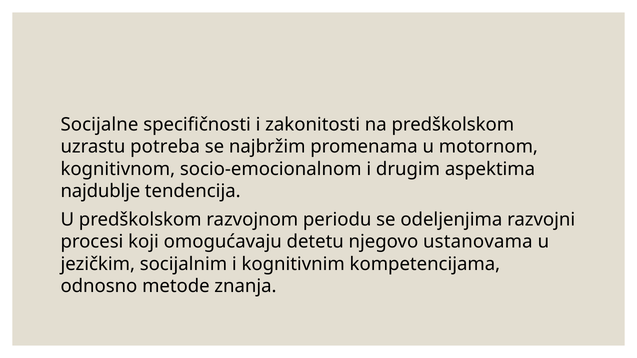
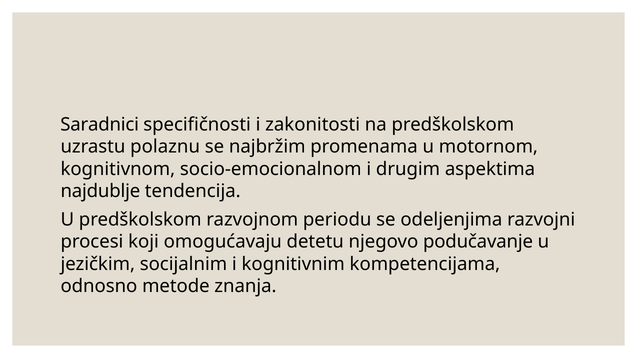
Socijalne: Socijalne -> Saradnici
potreba: potreba -> polaznu
ustanovama: ustanovama -> podučavanje
